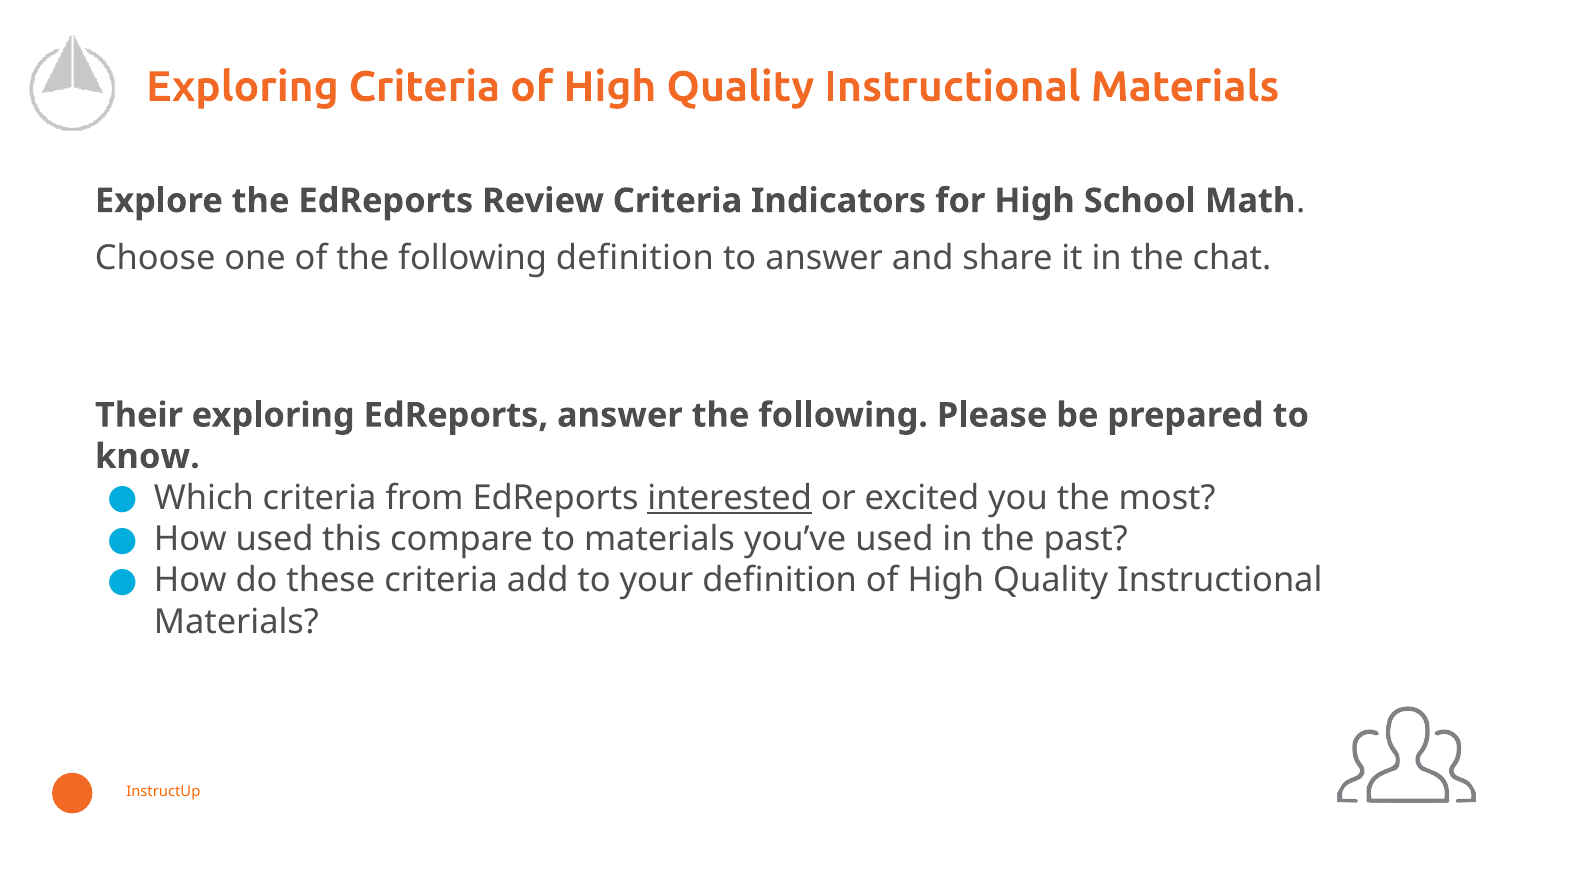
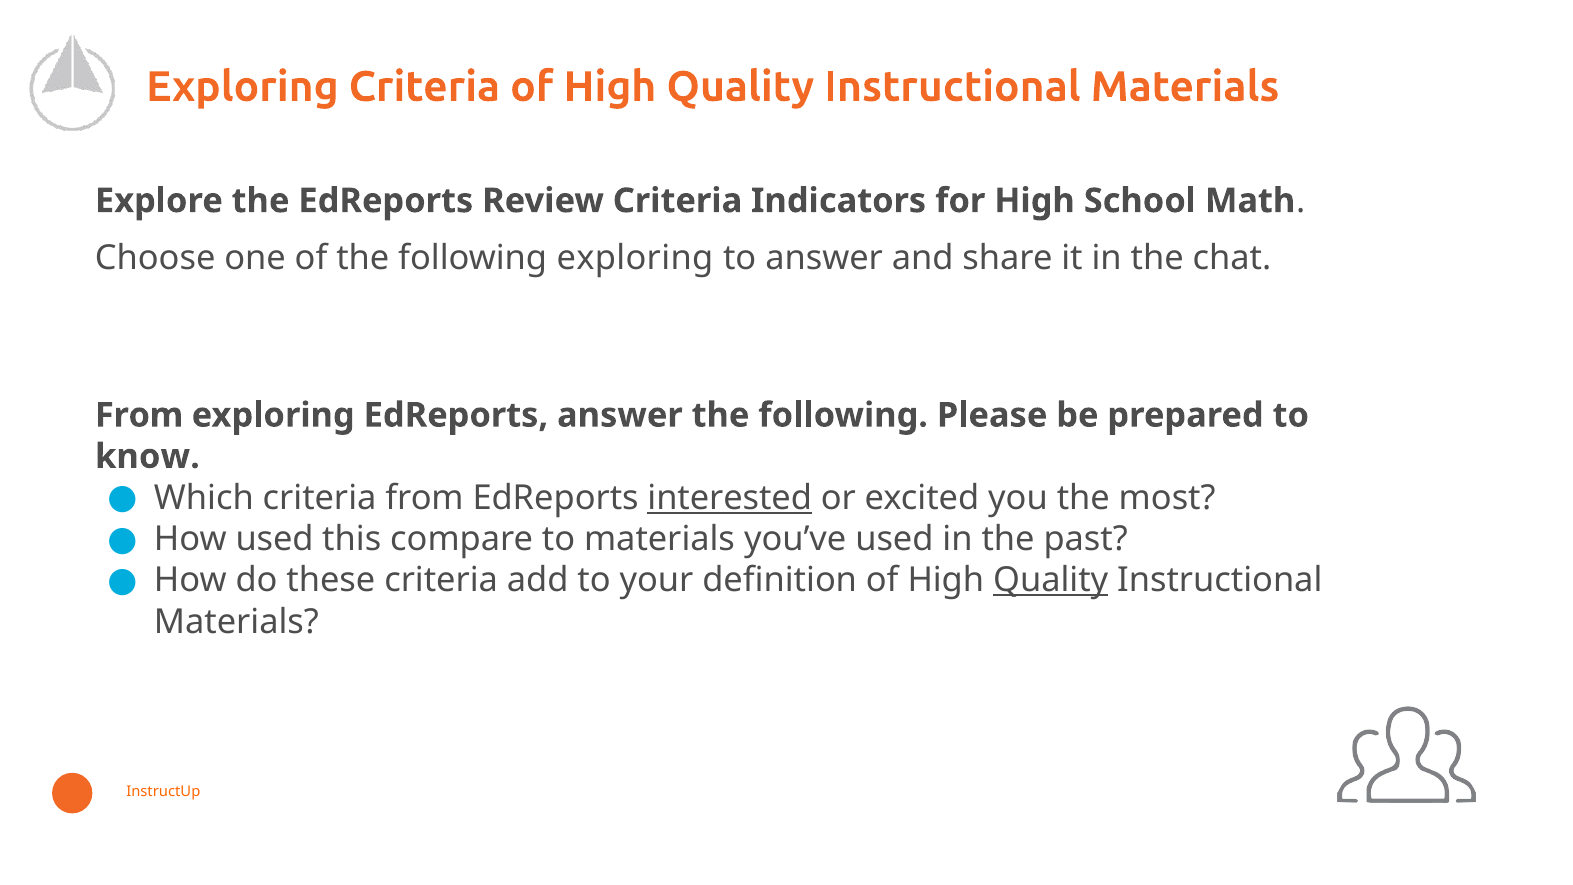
following definition: definition -> exploring
Their at (139, 415): Their -> From
Quality at (1051, 580) underline: none -> present
